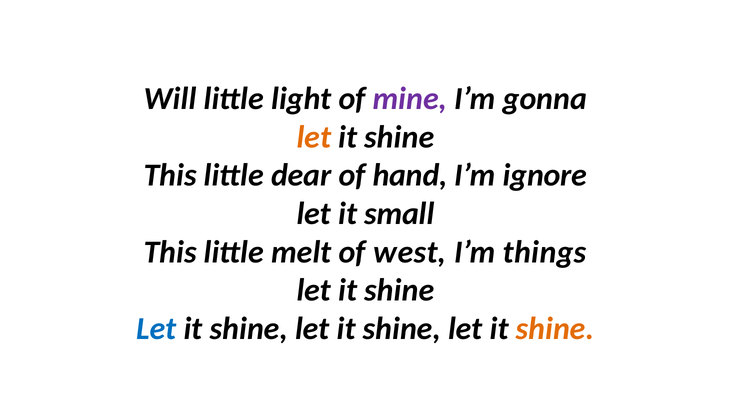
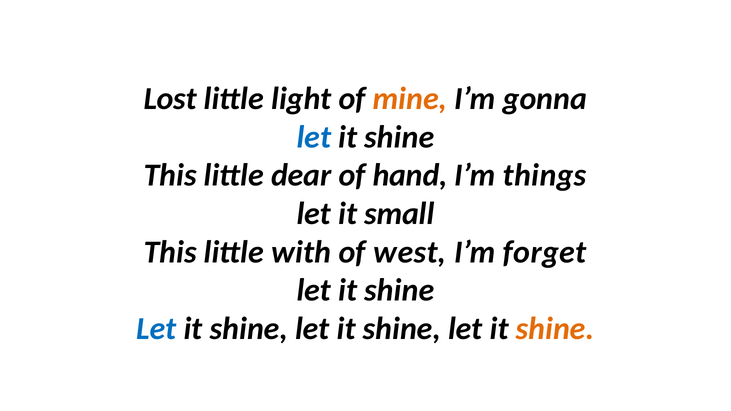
Will: Will -> Lost
mine colour: purple -> orange
let at (314, 137) colour: orange -> blue
ignore: ignore -> things
melt: melt -> with
things: things -> forget
